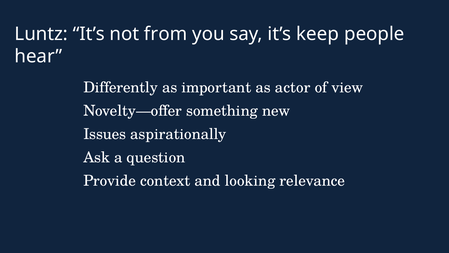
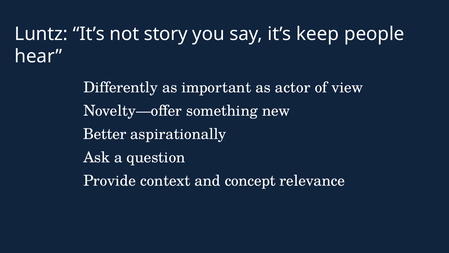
from: from -> story
Issues: Issues -> Better
looking: looking -> concept
